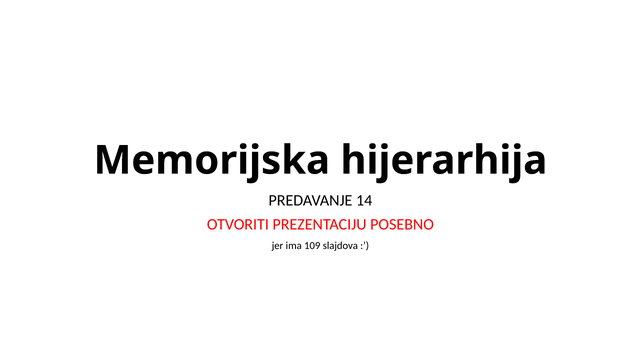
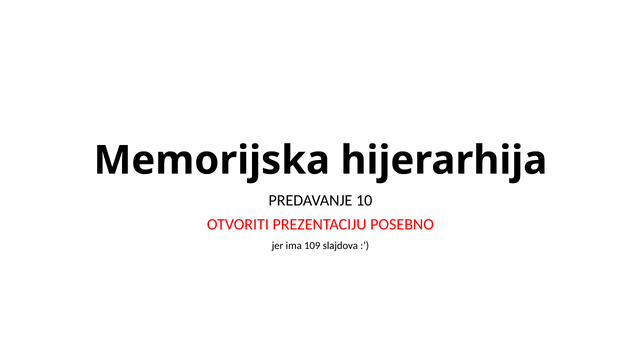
14: 14 -> 10
